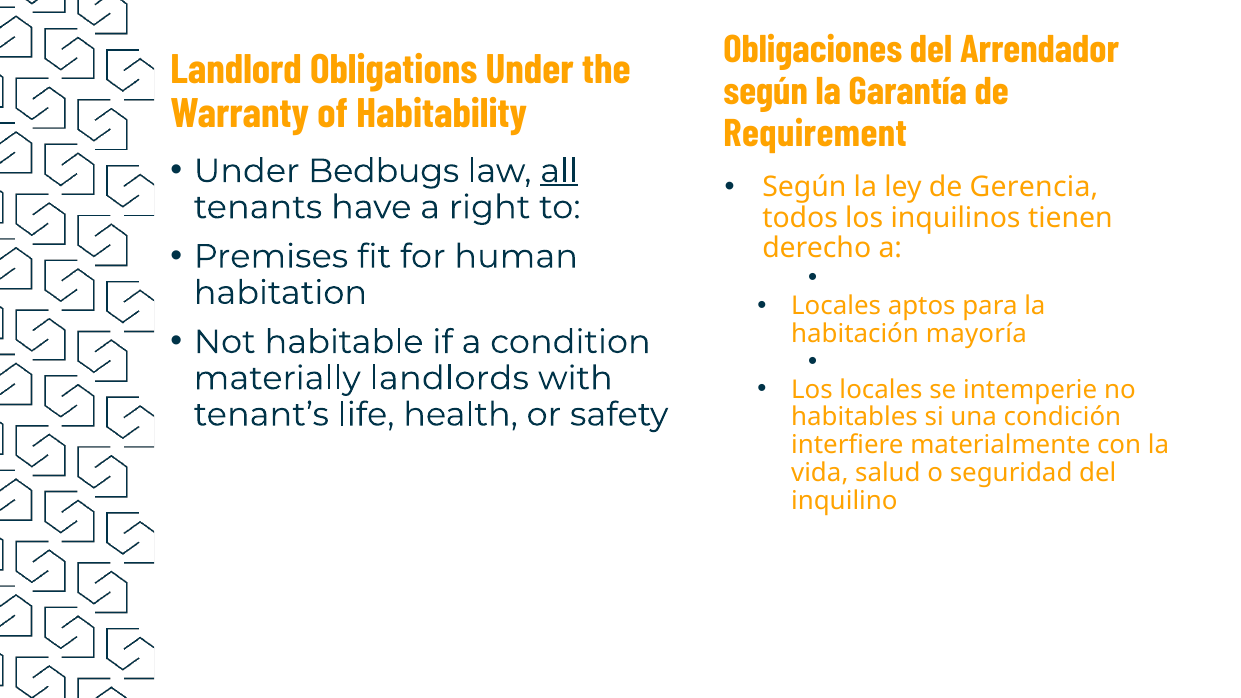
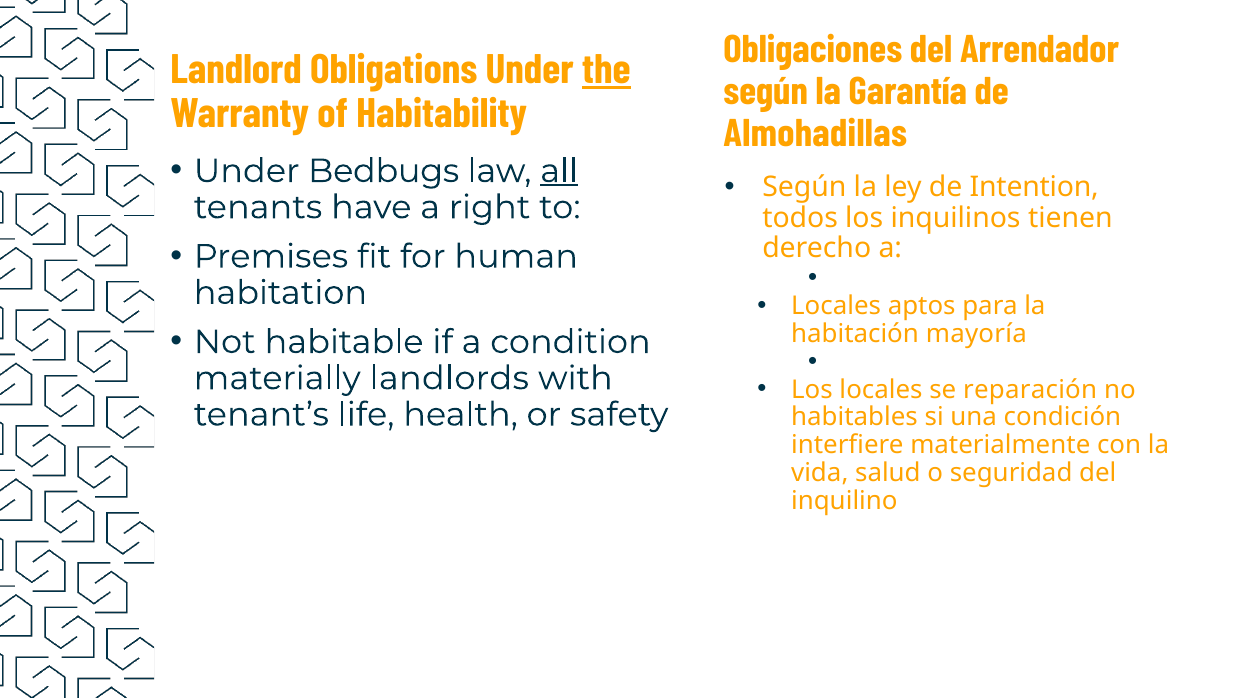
the underline: none -> present
Requirement: Requirement -> Almohadillas
Gerencia: Gerencia -> Intention
intemperie: intemperie -> reparación
